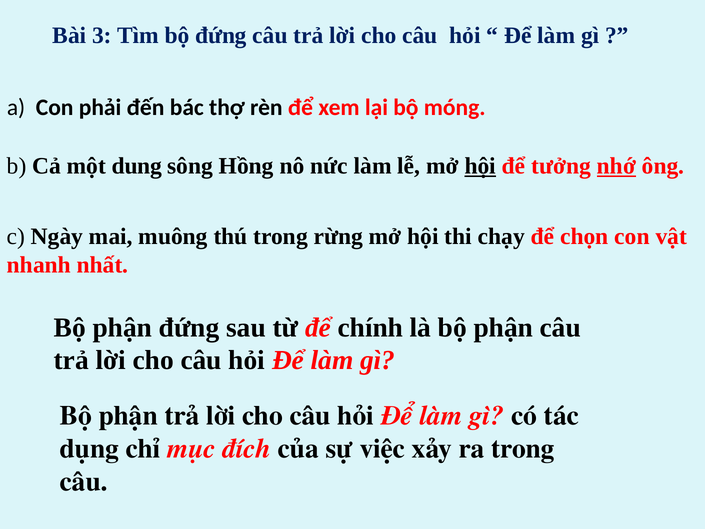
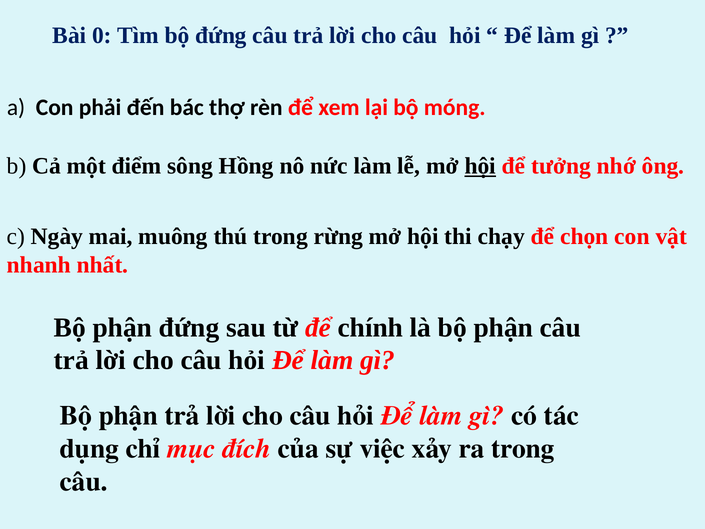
3: 3 -> 0
dung: dung -> điểm
nhớ underline: present -> none
